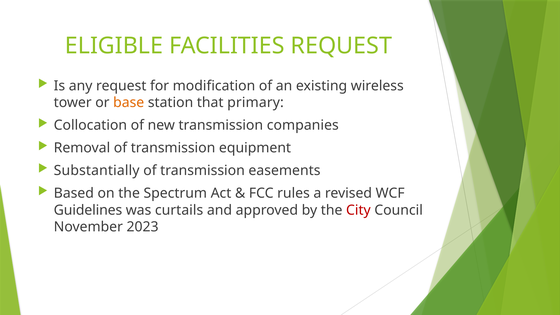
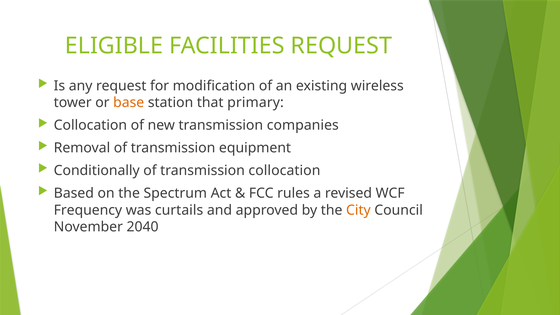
Substantially: Substantially -> Conditionally
transmission easements: easements -> collocation
Guidelines: Guidelines -> Frequency
City colour: red -> orange
2023: 2023 -> 2040
